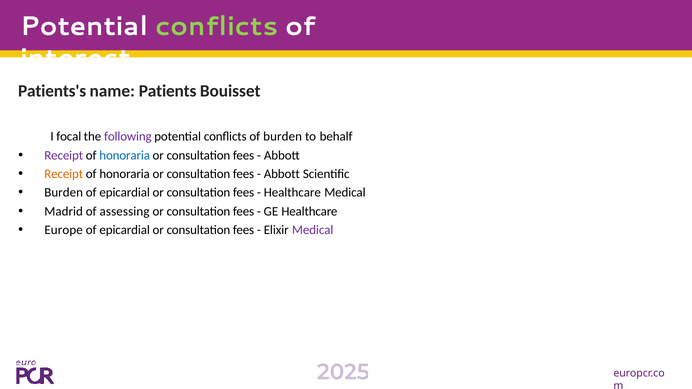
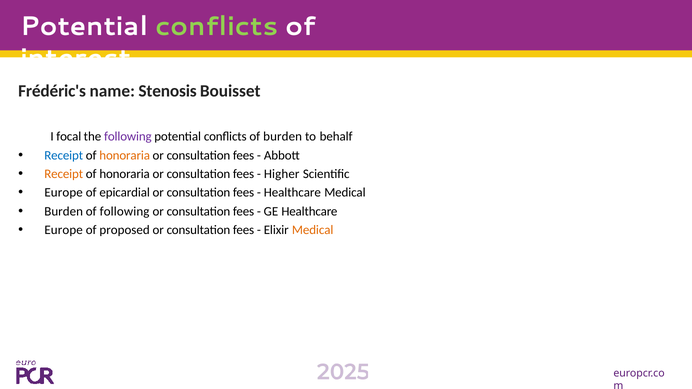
Patients's: Patients's -> Frédéric's
Patients: Patients -> Stenosis
Receipt at (64, 155) colour: purple -> blue
honoraria at (125, 155) colour: blue -> orange
Abbott at (282, 174): Abbott -> Higher
Burden at (64, 193): Burden -> Europe
Madrid at (64, 211): Madrid -> Burden
of assessing: assessing -> following
epicardial at (125, 230): epicardial -> proposed
Medical at (313, 230) colour: purple -> orange
